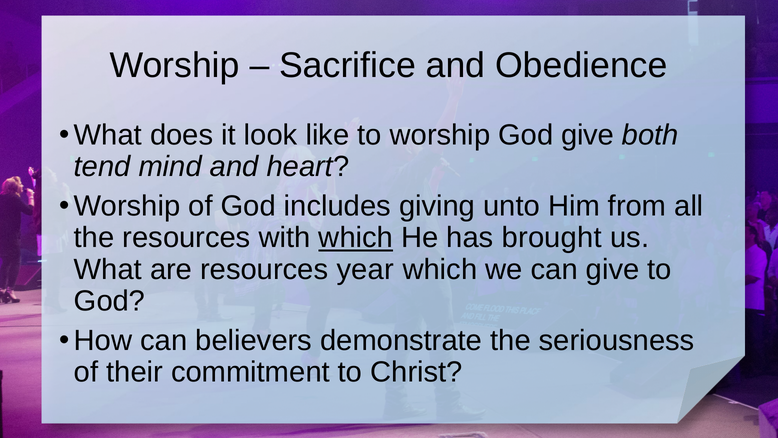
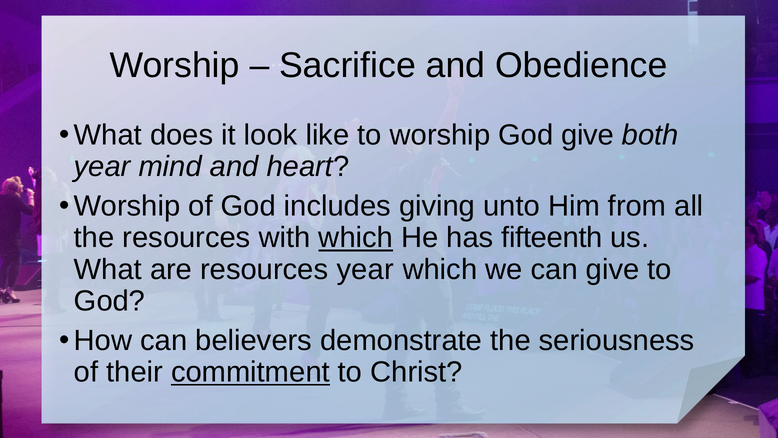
tend at (102, 167): tend -> year
brought: brought -> fifteenth
commitment underline: none -> present
